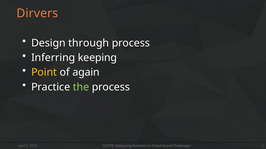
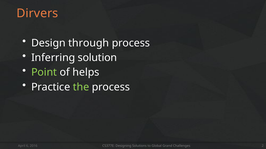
keeping: keeping -> solution
Point colour: yellow -> light green
again: again -> helps
